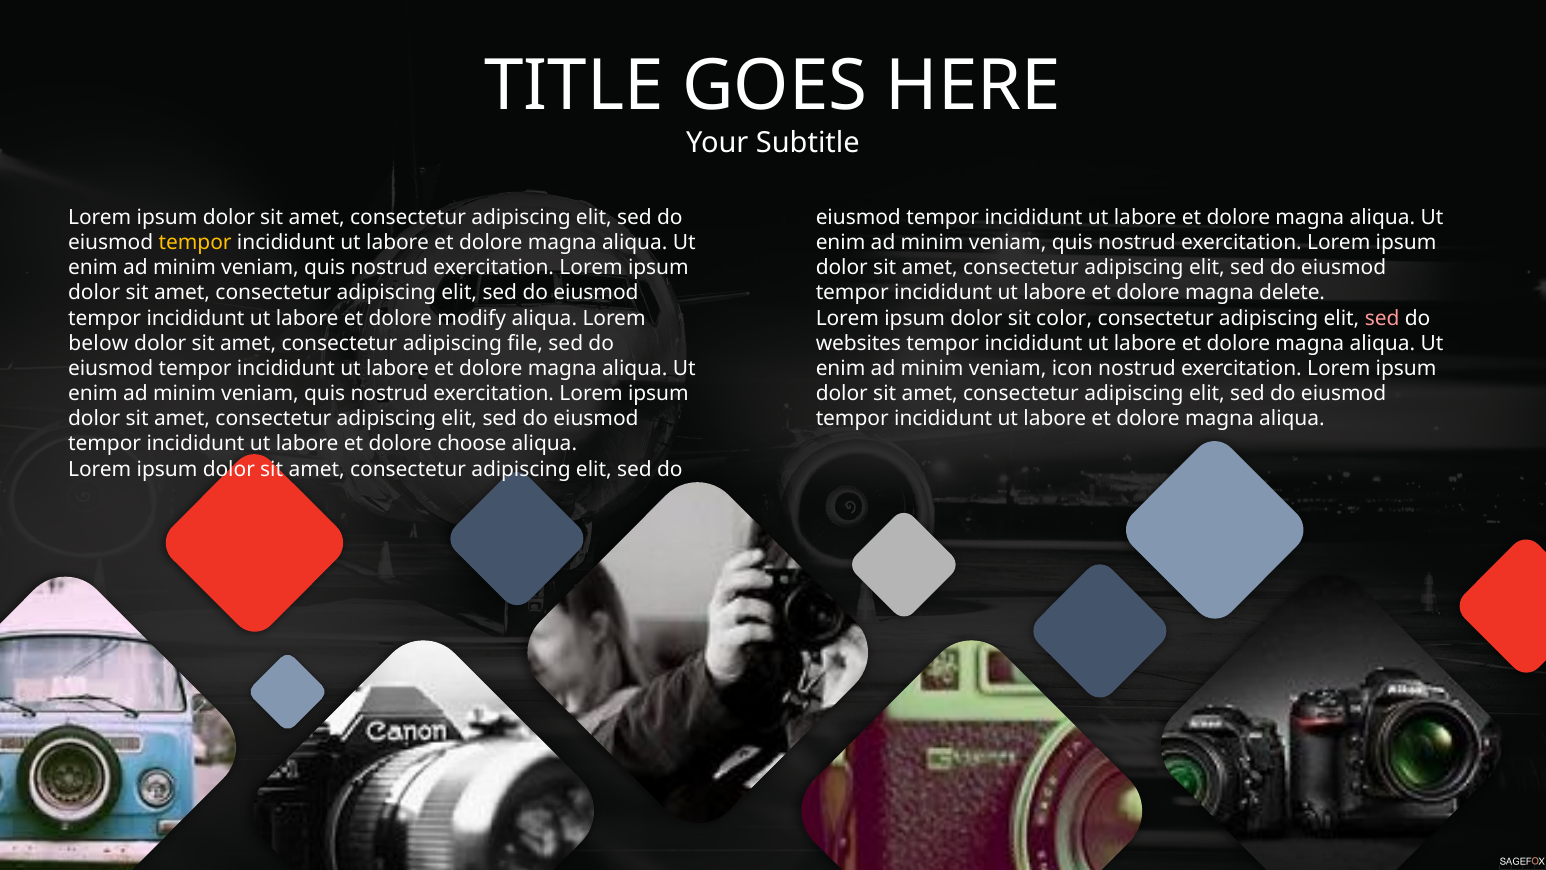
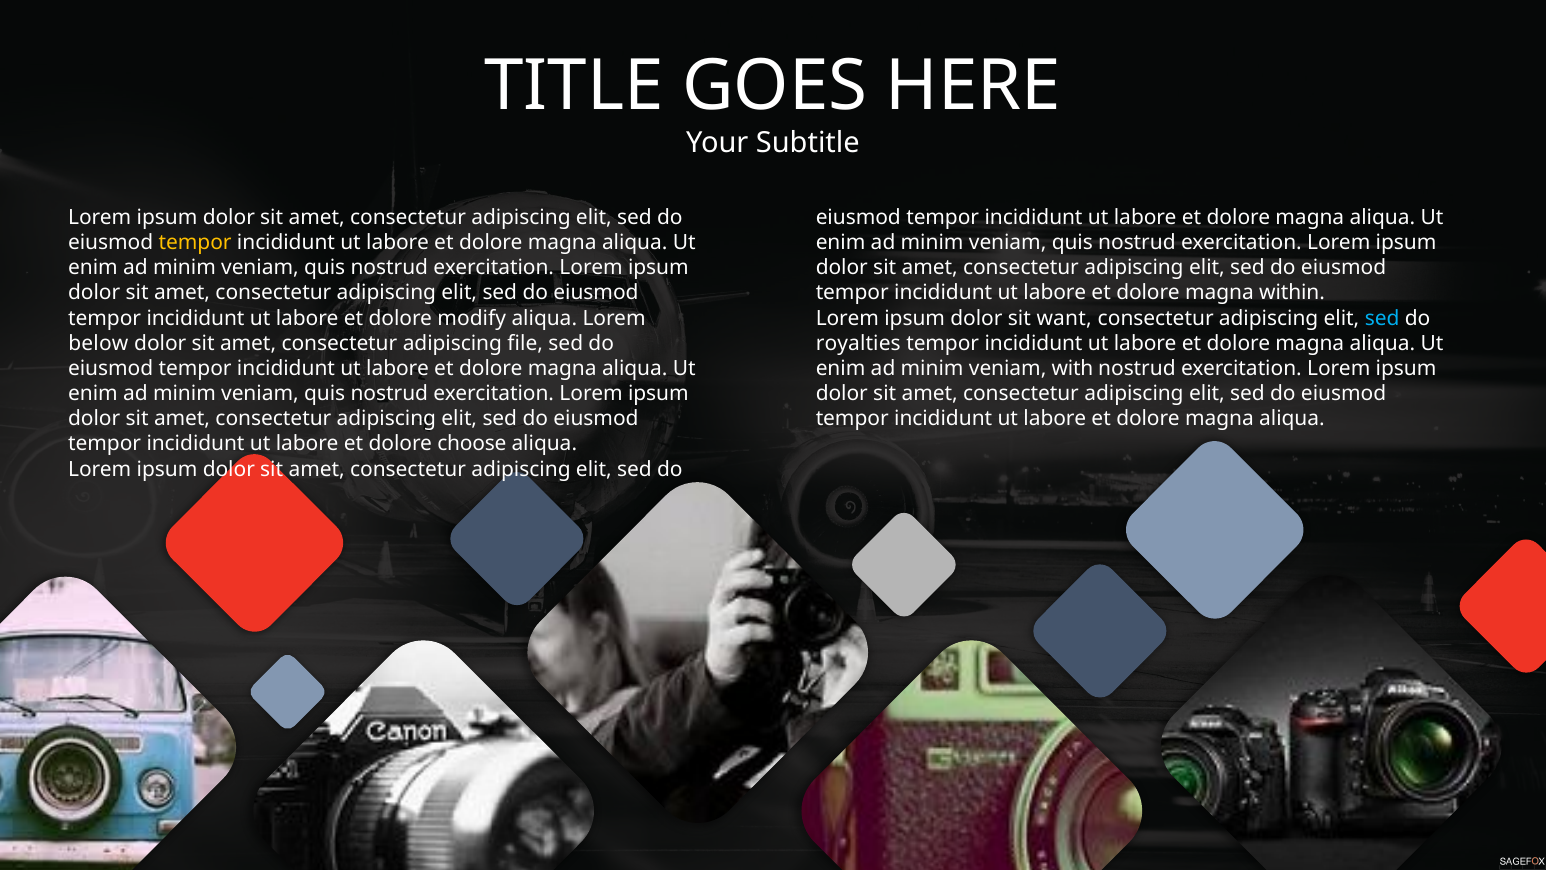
delete: delete -> within
color: color -> want
sed at (1382, 318) colour: pink -> light blue
websites: websites -> royalties
icon: icon -> with
